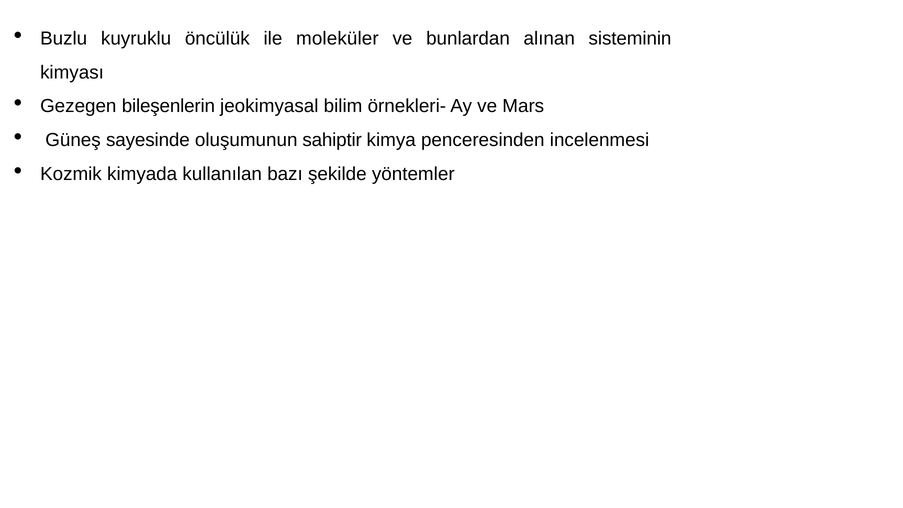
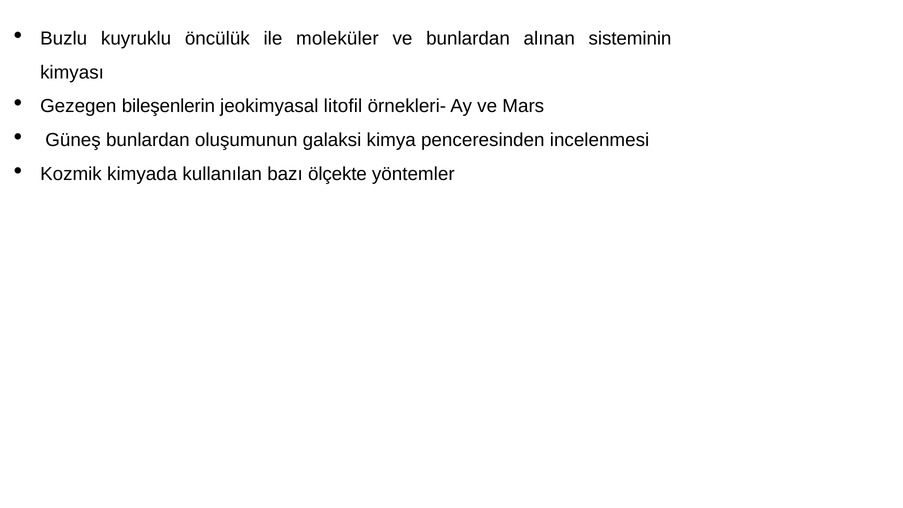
bilim: bilim -> litofil
Güneş sayesinde: sayesinde -> bunlardan
sahiptir: sahiptir -> galaksi
şekilde: şekilde -> ölçekte
